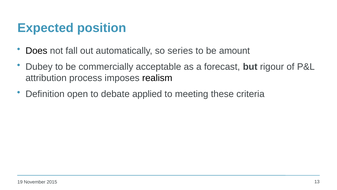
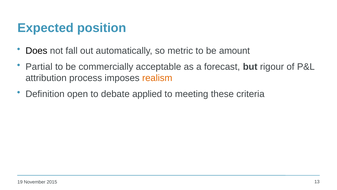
series: series -> metric
Dubey: Dubey -> Partial
realism colour: black -> orange
